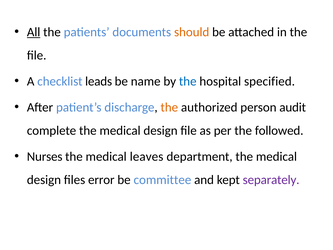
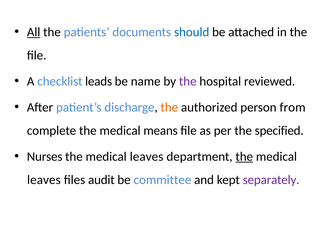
should colour: orange -> blue
the at (188, 81) colour: blue -> purple
specified: specified -> reviewed
audit: audit -> from
complete the medical design: design -> means
followed: followed -> specified
the at (244, 156) underline: none -> present
design at (44, 180): design -> leaves
error: error -> audit
